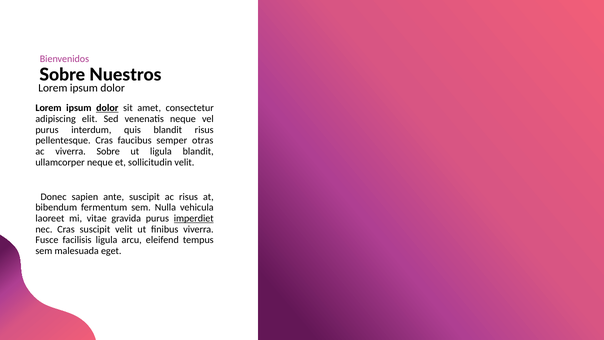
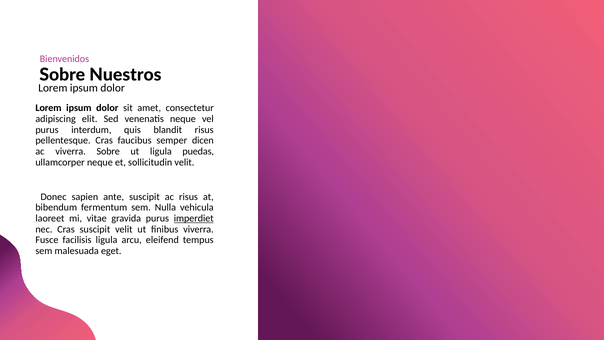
dolor at (107, 108) underline: present -> none
otras: otras -> dicen
ligula blandit: blandit -> puedas
